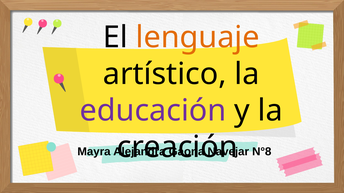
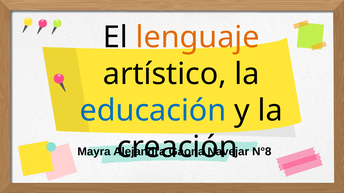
educación colour: purple -> blue
